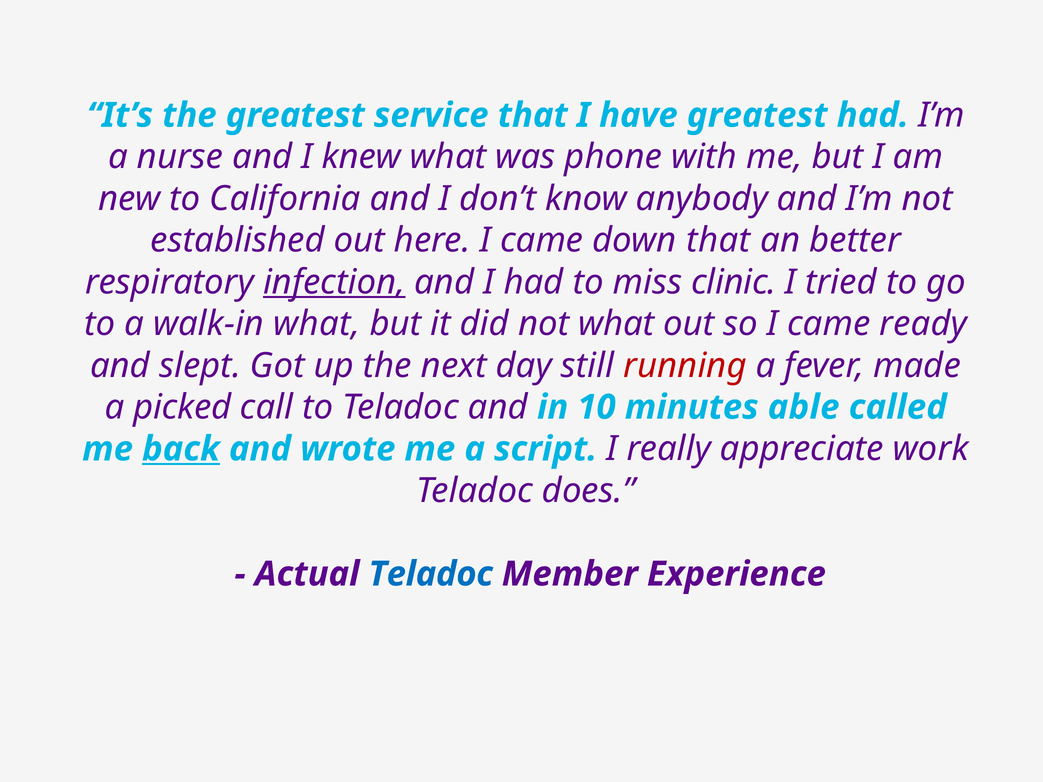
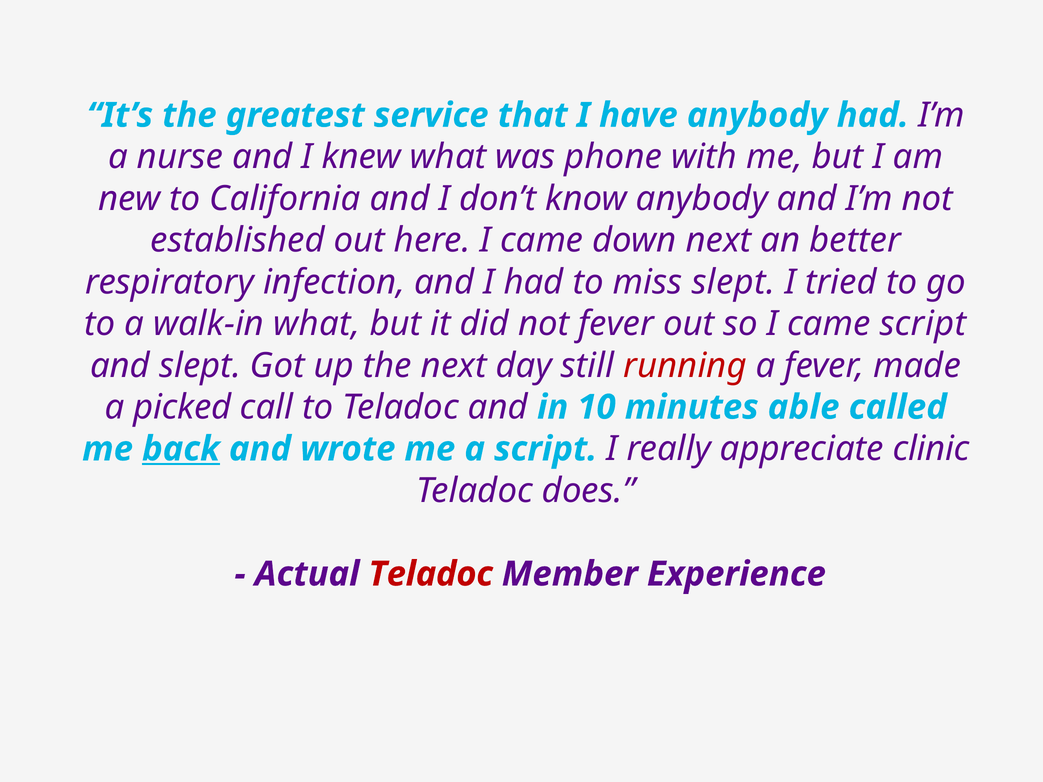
have greatest: greatest -> anybody
down that: that -> next
infection underline: present -> none
miss clinic: clinic -> slept
not what: what -> fever
came ready: ready -> script
work: work -> clinic
Teladoc at (431, 574) colour: blue -> red
